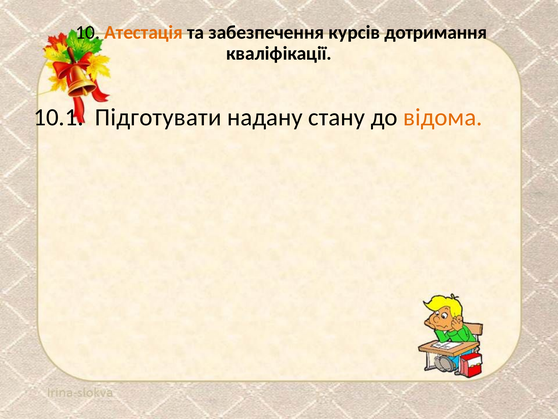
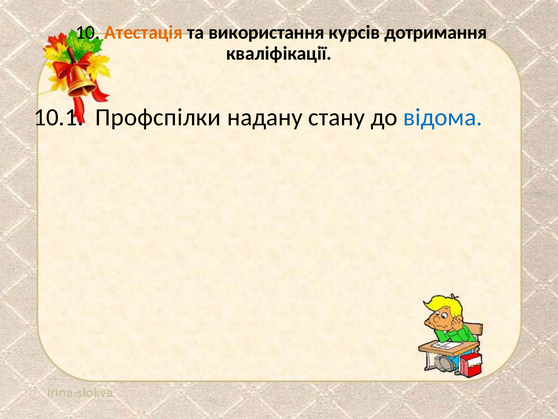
забезпечення: забезпечення -> використання
Підготувати: Підготувати -> Профспілки
відома colour: orange -> blue
